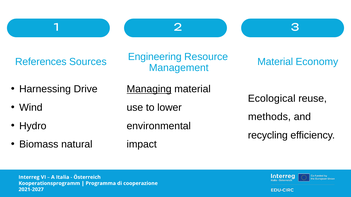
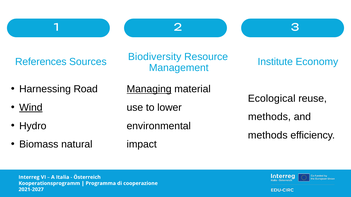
Engineering: Engineering -> Biodiversity
Material at (275, 62): Material -> Institute
Drive: Drive -> Road
Wind underline: none -> present
recycling at (268, 135): recycling -> methods
